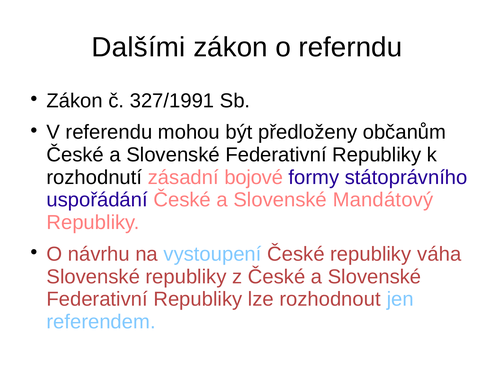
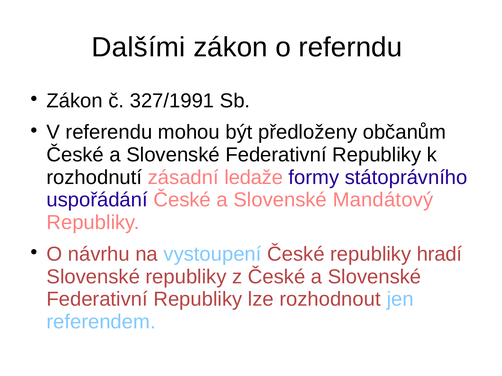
bojové: bojové -> ledaže
váha: váha -> hradí
